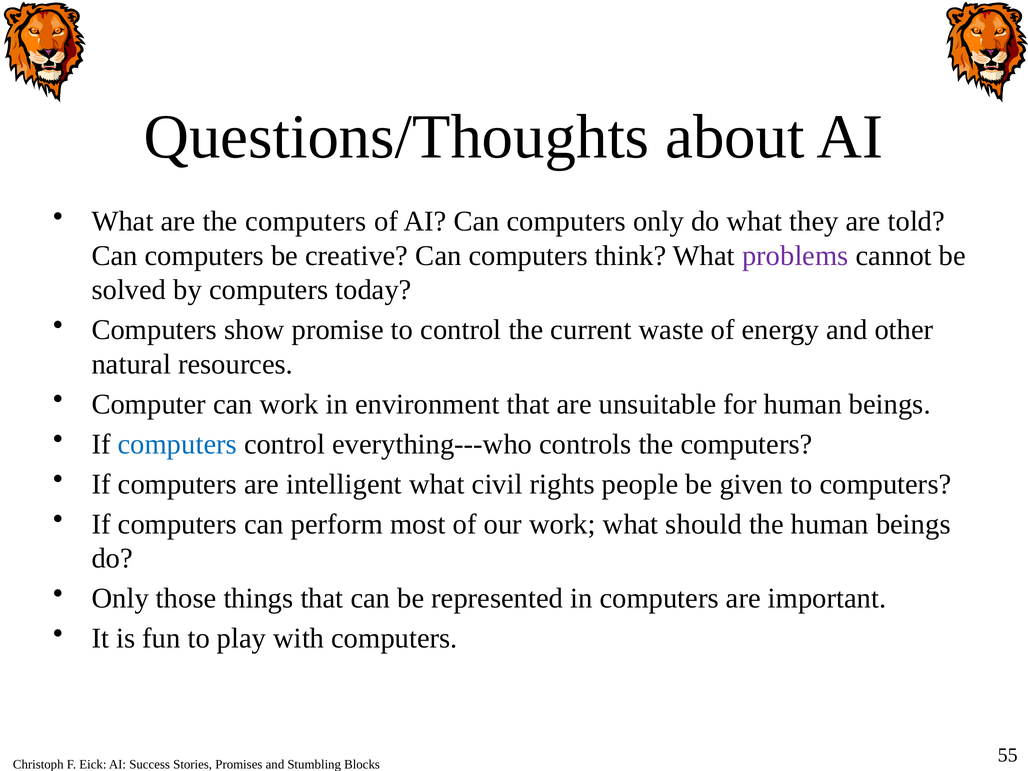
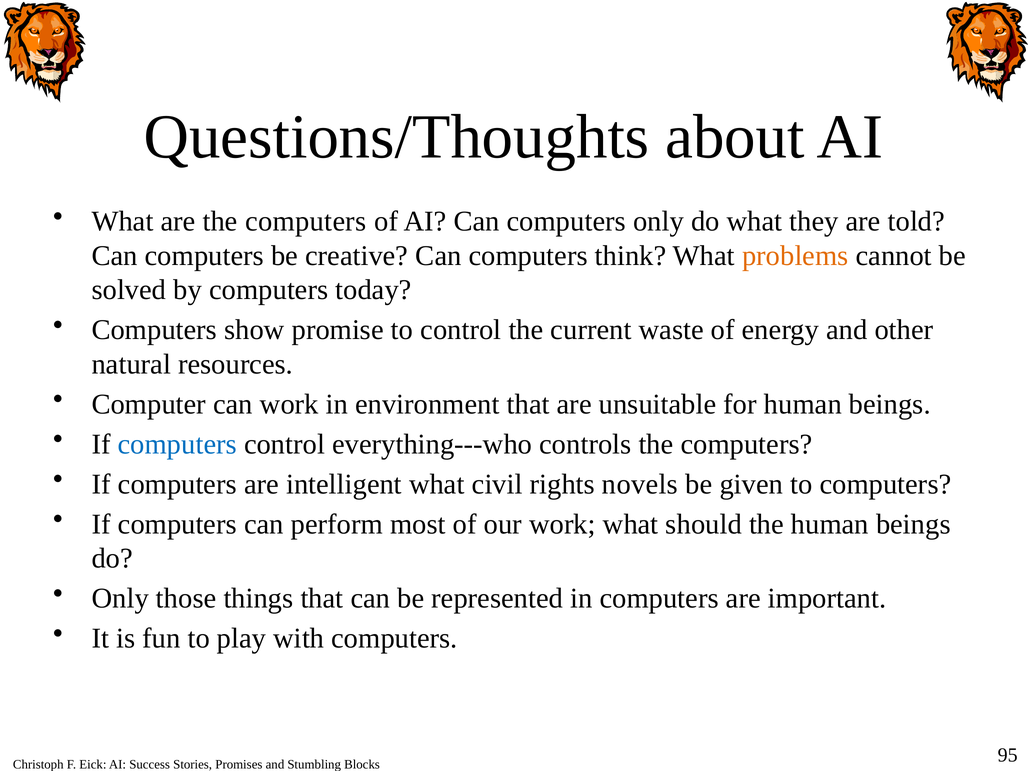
problems colour: purple -> orange
people: people -> novels
55: 55 -> 95
